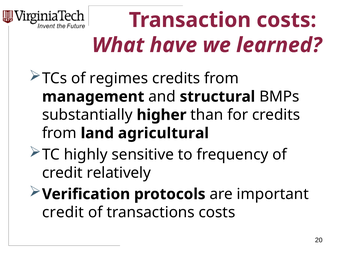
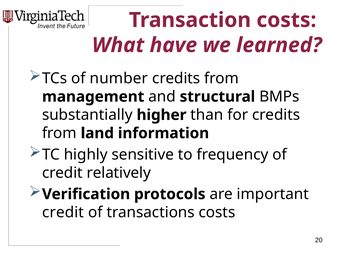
regimes: regimes -> number
agricultural: agricultural -> information
